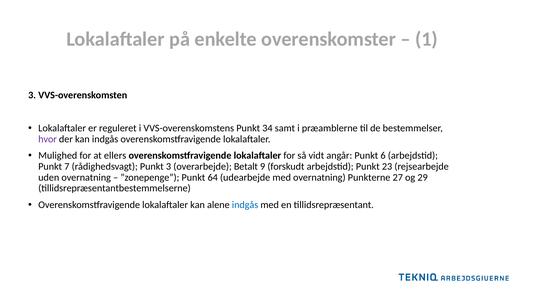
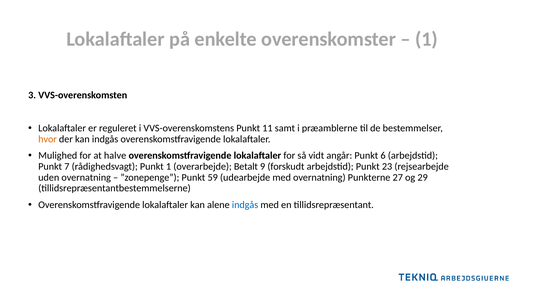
34: 34 -> 11
hvor colour: purple -> orange
ellers: ellers -> halve
Punkt 3: 3 -> 1
64: 64 -> 59
